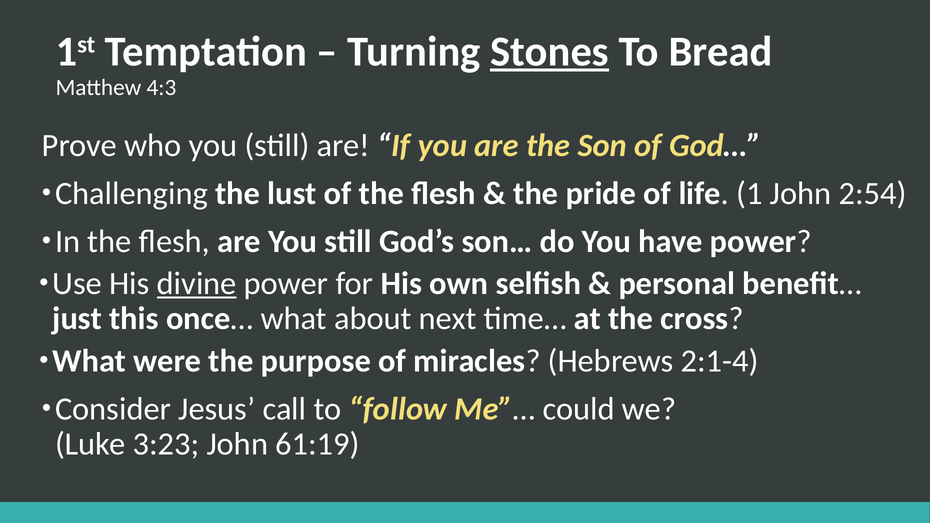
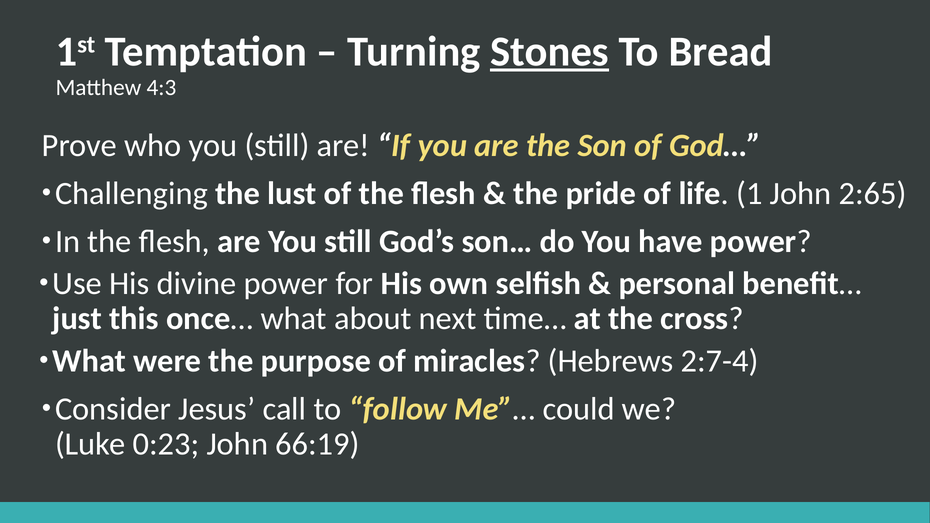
2:54: 2:54 -> 2:65
divine underline: present -> none
2:1-4: 2:1-4 -> 2:7-4
3:23: 3:23 -> 0:23
61:19: 61:19 -> 66:19
